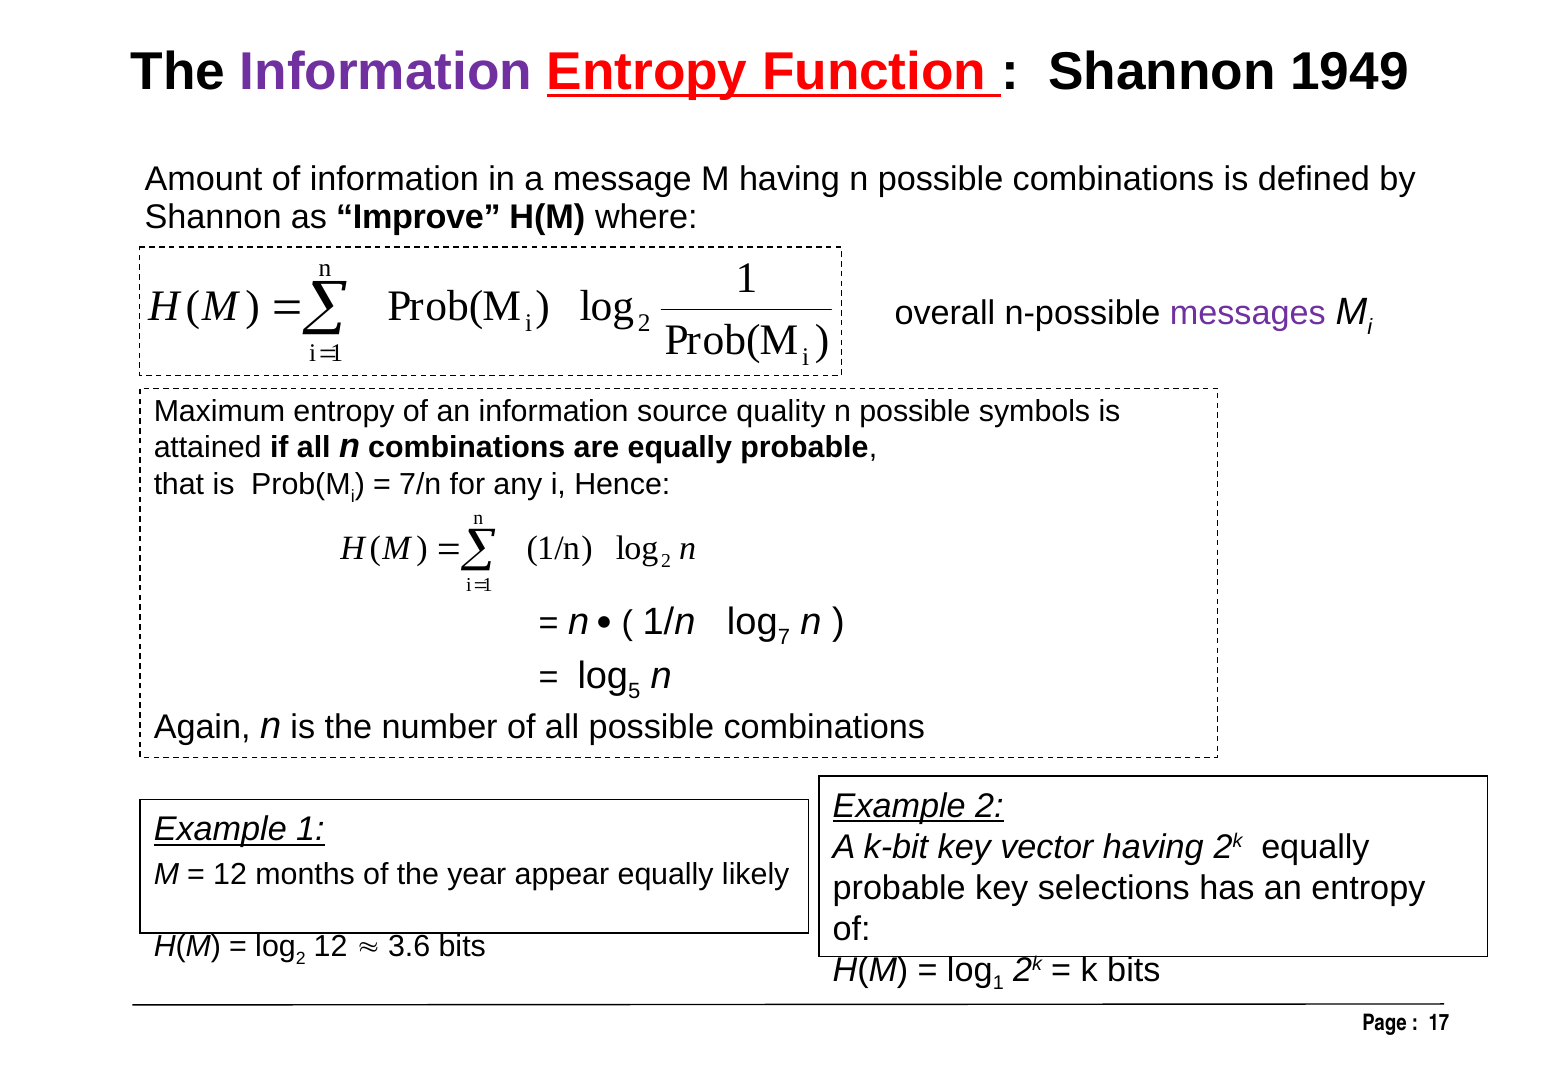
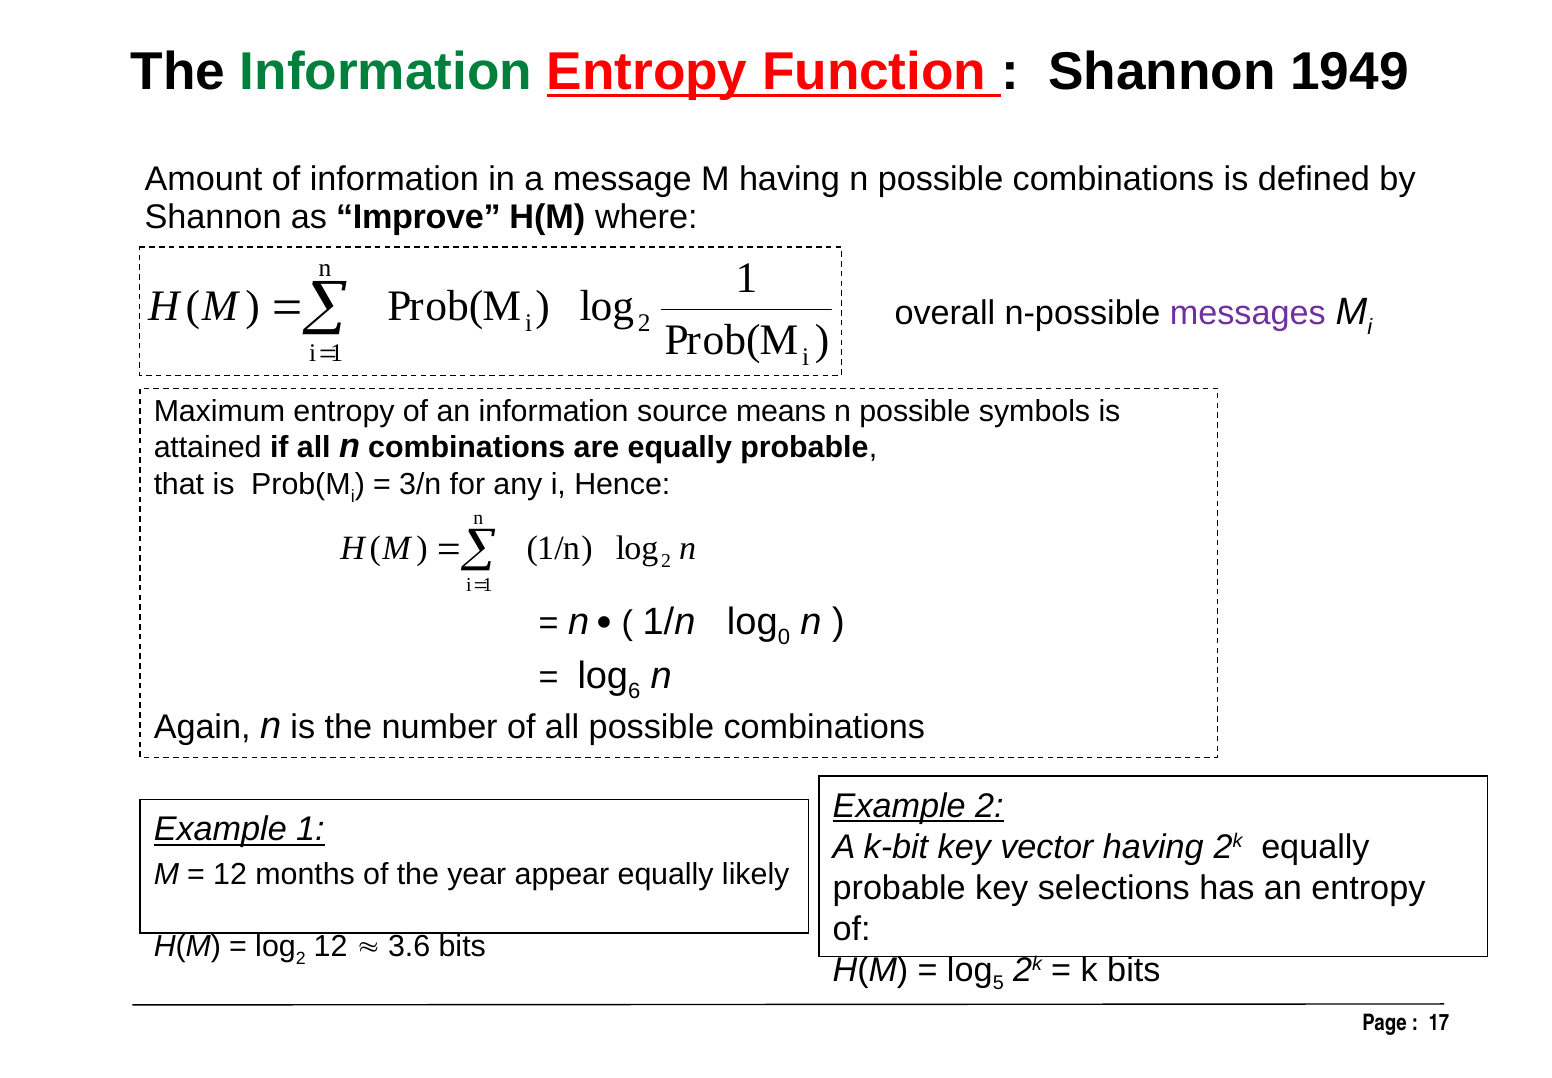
Information at (386, 72) colour: purple -> green
quality: quality -> means
7/n: 7/n -> 3/n
7: 7 -> 0
5: 5 -> 6
1 at (998, 984): 1 -> 5
